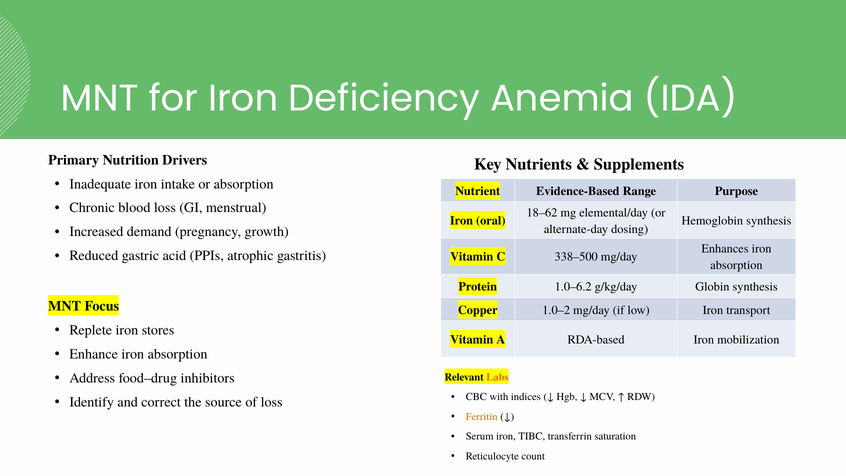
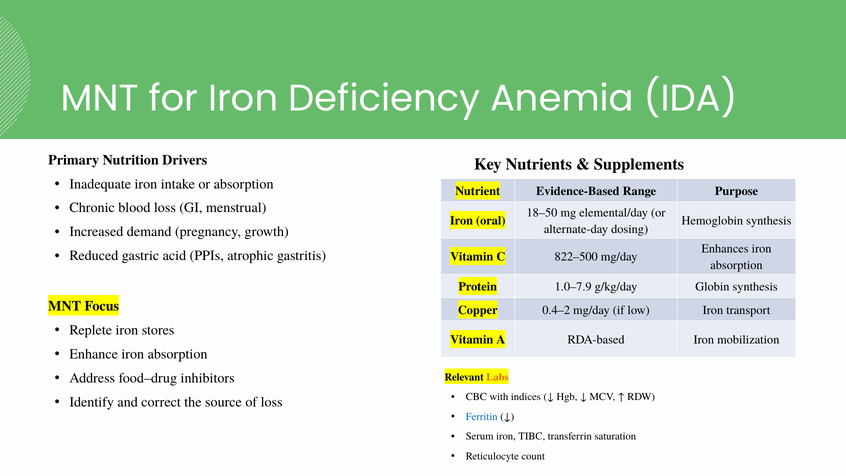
18–62: 18–62 -> 18–50
338–500: 338–500 -> 822–500
1.0–6.2: 1.0–6.2 -> 1.0–7.9
1.0–2: 1.0–2 -> 0.4–2
Ferritin colour: orange -> blue
